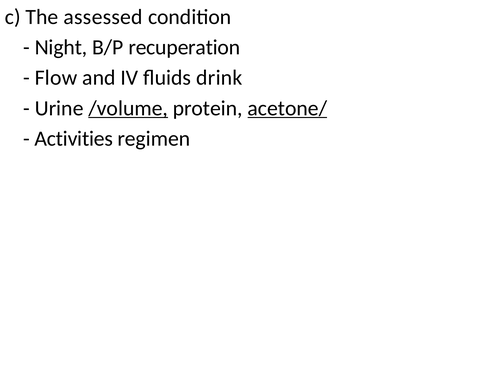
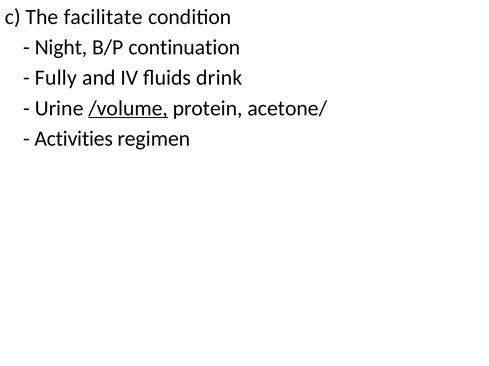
assessed: assessed -> facilitate
recuperation: recuperation -> continuation
Flow: Flow -> Fully
acetone/ underline: present -> none
